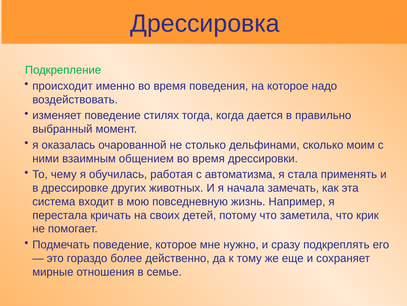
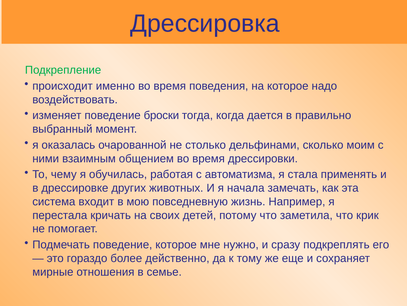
стилях: стилях -> броски
